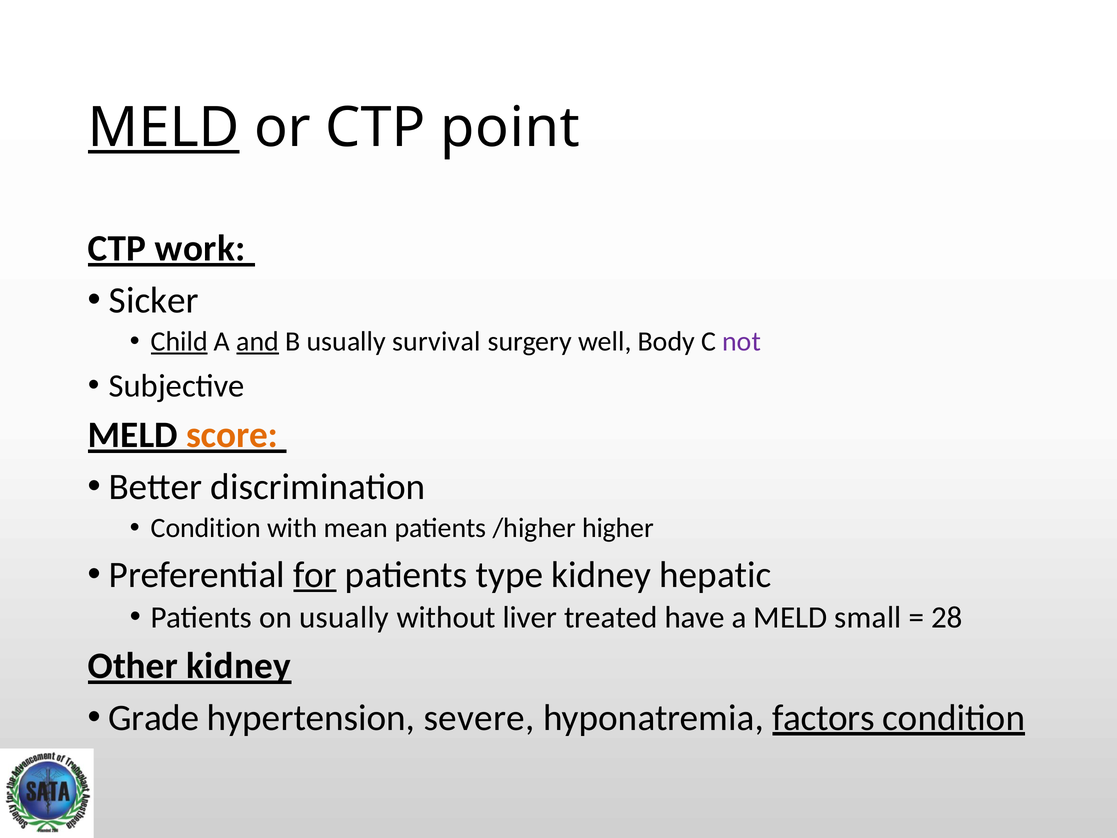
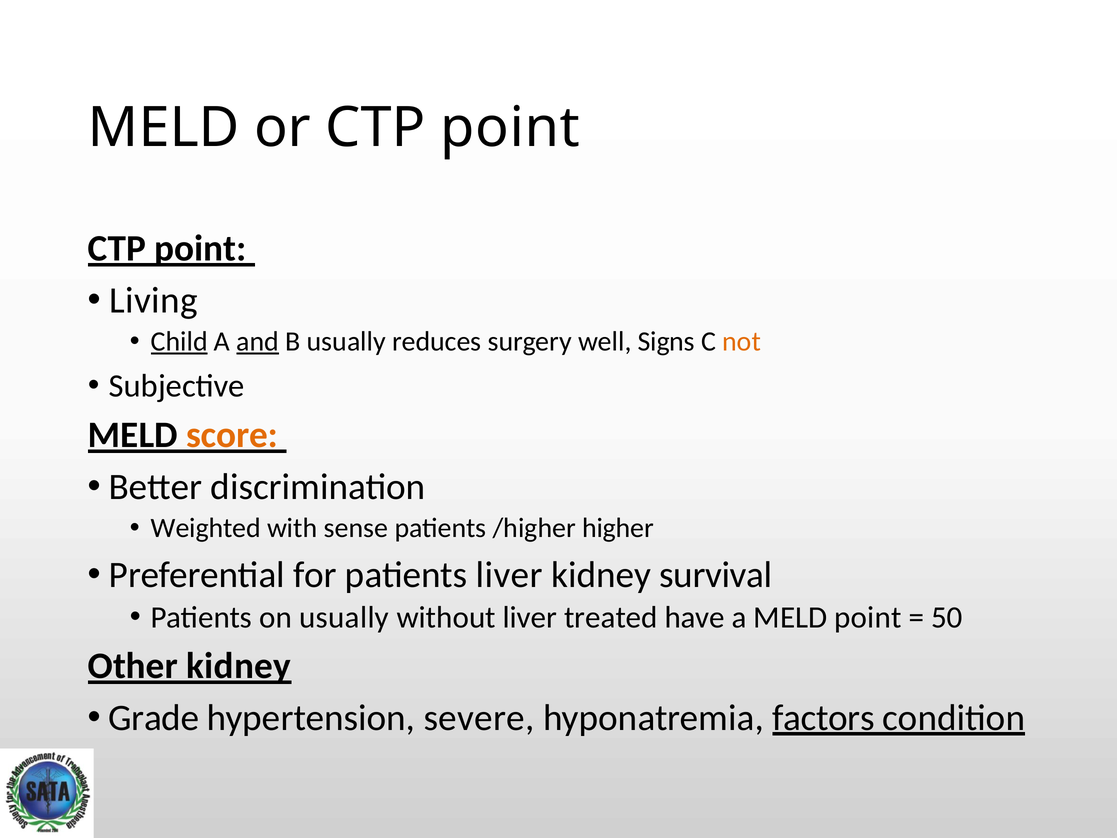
MELD at (164, 128) underline: present -> none
work at (200, 248): work -> point
Sicker: Sicker -> Living
survival: survival -> reduces
Body: Body -> Signs
not colour: purple -> orange
Condition at (206, 528): Condition -> Weighted
mean: mean -> sense
for underline: present -> none
patients type: type -> liver
hepatic: hepatic -> survival
MELD small: small -> point
28: 28 -> 50
